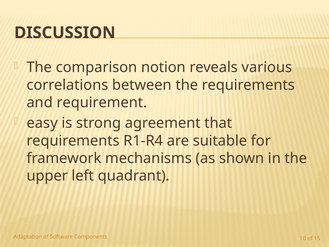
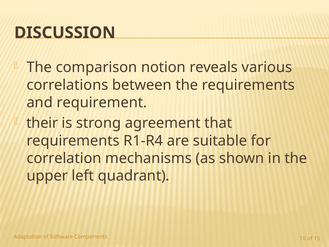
easy: easy -> their
framework: framework -> correlation
